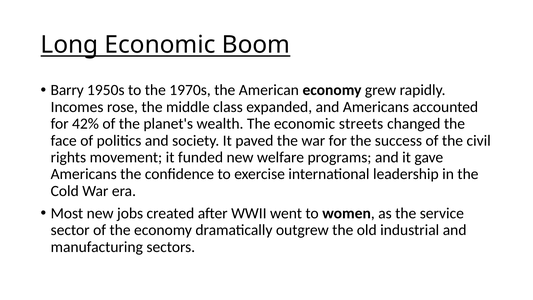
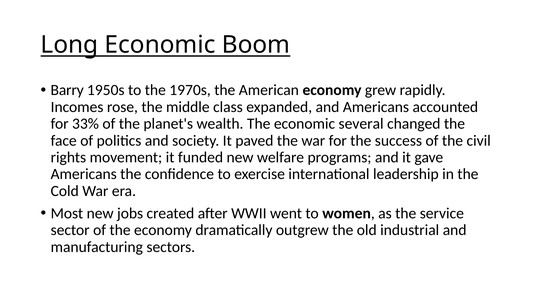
42%: 42% -> 33%
streets: streets -> several
